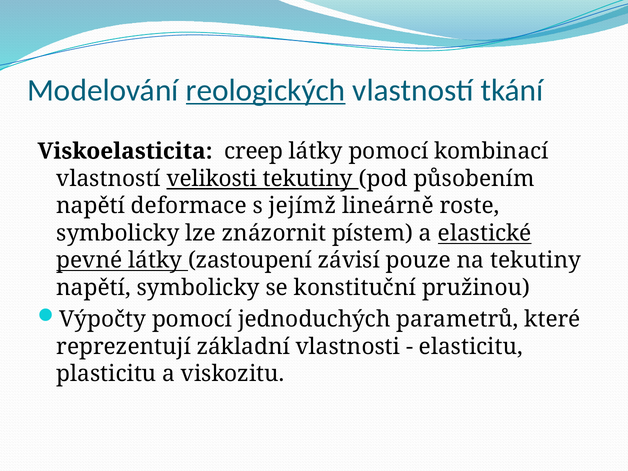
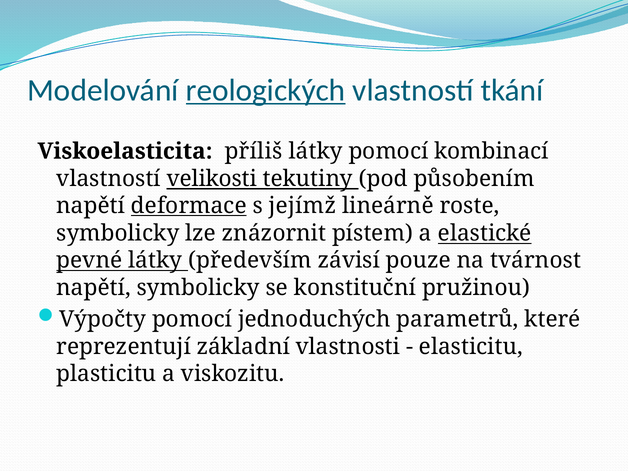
creep: creep -> příliš
deformace underline: none -> present
zastoupení: zastoupení -> především
na tekutiny: tekutiny -> tvárnost
